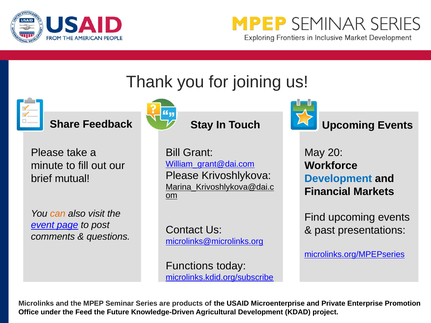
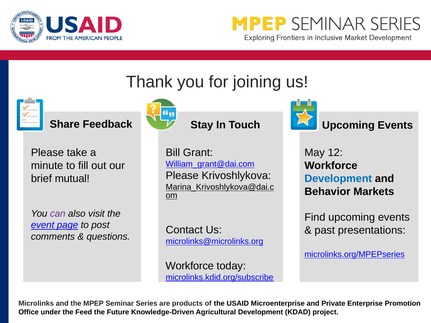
20: 20 -> 12
Financial: Financial -> Behavior
can colour: orange -> purple
Functions at (190, 266): Functions -> Workforce
